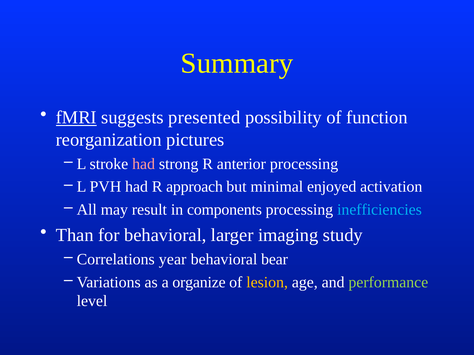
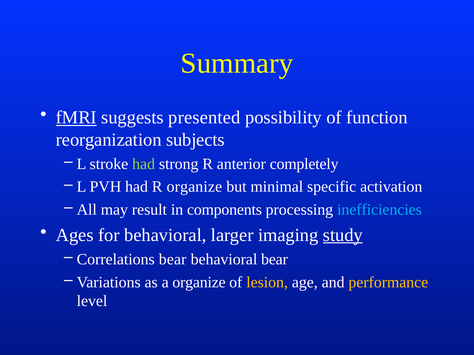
pictures: pictures -> subjects
had at (144, 164) colour: pink -> light green
anterior processing: processing -> completely
R approach: approach -> organize
enjoyed: enjoyed -> specific
Than: Than -> Ages
study underline: none -> present
Correlations year: year -> bear
performance colour: light green -> yellow
